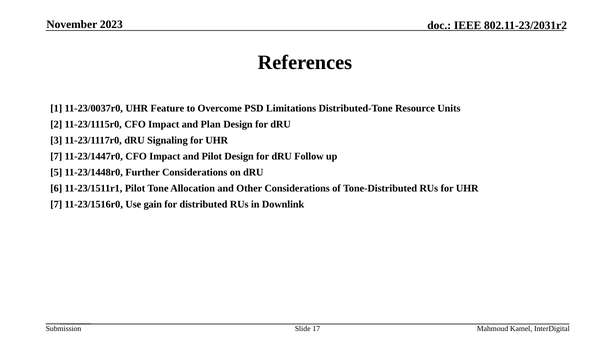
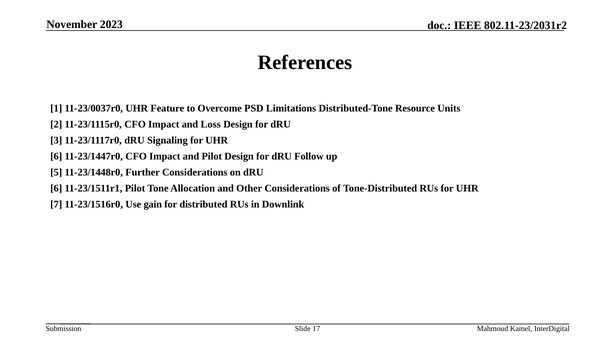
Plan: Plan -> Loss
7 at (56, 156): 7 -> 6
